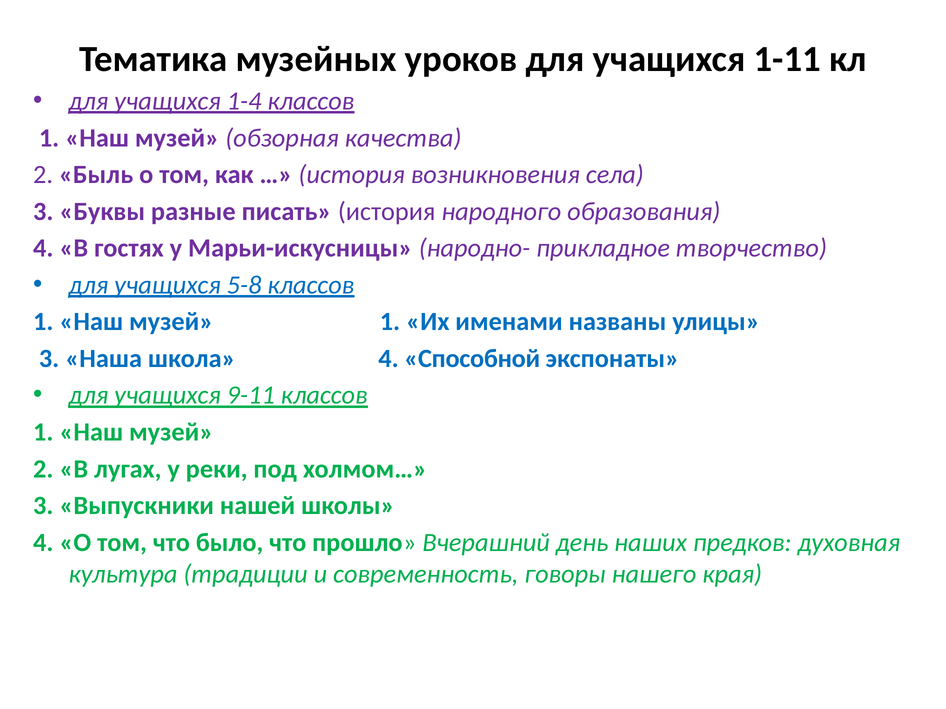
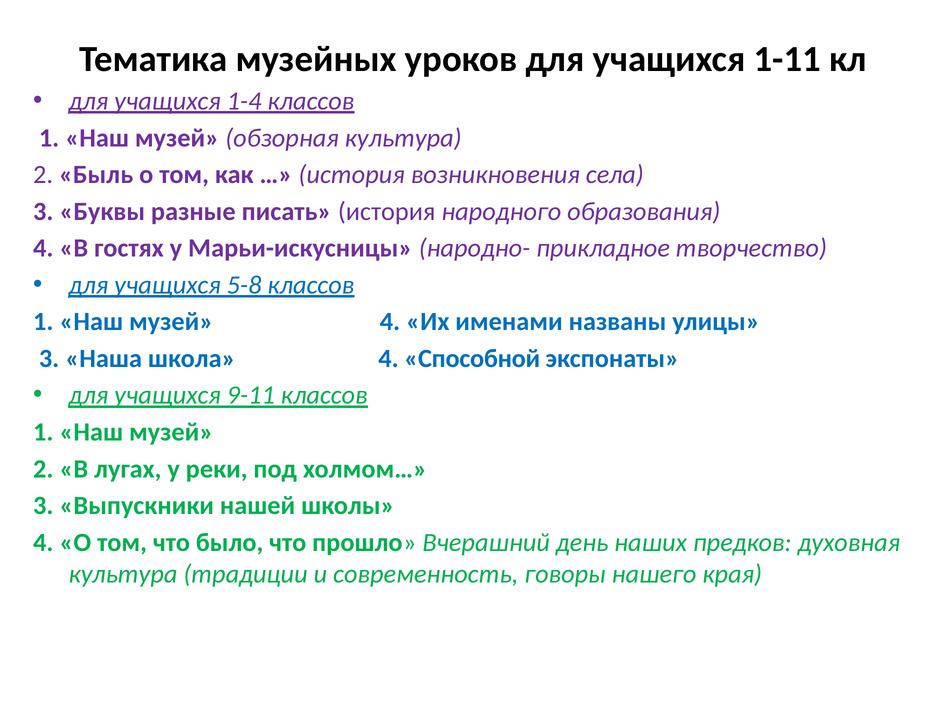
обзорная качества: качества -> культура
музей 1: 1 -> 4
